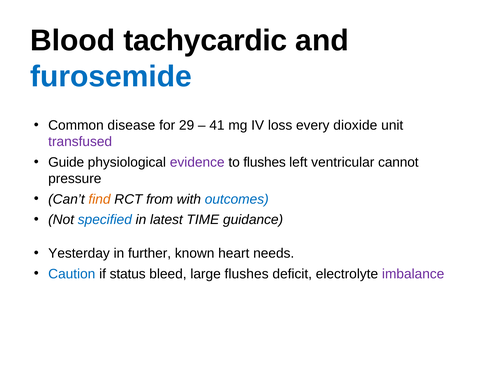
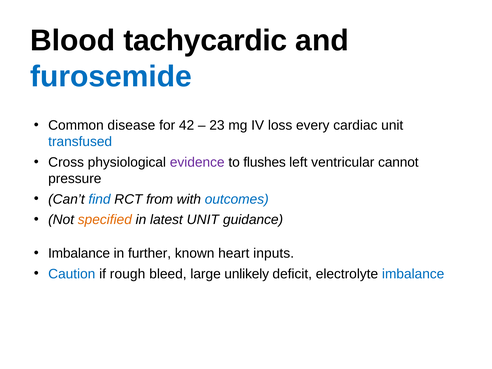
29: 29 -> 42
41: 41 -> 23
dioxide: dioxide -> cardiac
transfused colour: purple -> blue
Guide: Guide -> Cross
find colour: orange -> blue
specified colour: blue -> orange
latest TIME: TIME -> UNIT
Yesterday at (79, 253): Yesterday -> Imbalance
needs: needs -> inputs
status: status -> rough
large flushes: flushes -> unlikely
imbalance at (413, 274) colour: purple -> blue
